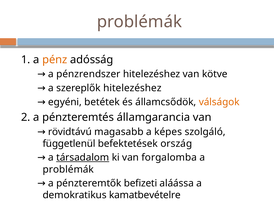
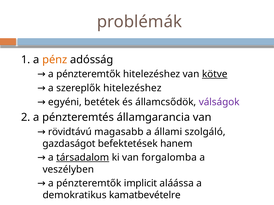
pénzrendszer at (88, 74): pénzrendszer -> pénzteremtők
kötve underline: none -> present
válságok colour: orange -> purple
képes: képes -> állami
függetlenül: függetlenül -> gazdaságot
ország: ország -> hanem
problémák at (68, 170): problémák -> veszélyben
befizeti: befizeti -> implicit
